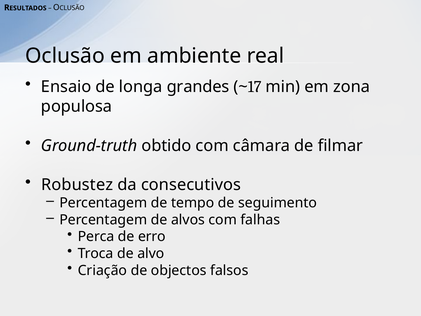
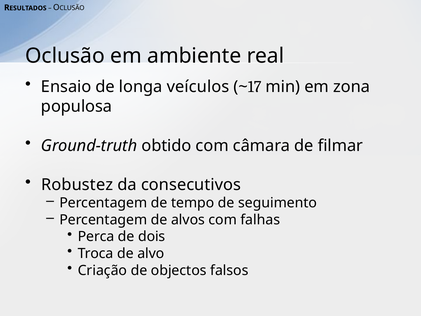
grandes: grandes -> veículos
erro: erro -> dois
